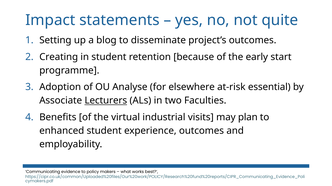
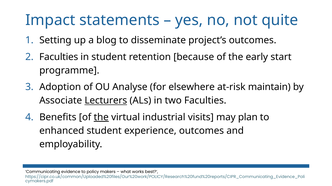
Creating at (59, 57): Creating -> Faculties
essential: essential -> maintain
the at (101, 118) underline: none -> present
